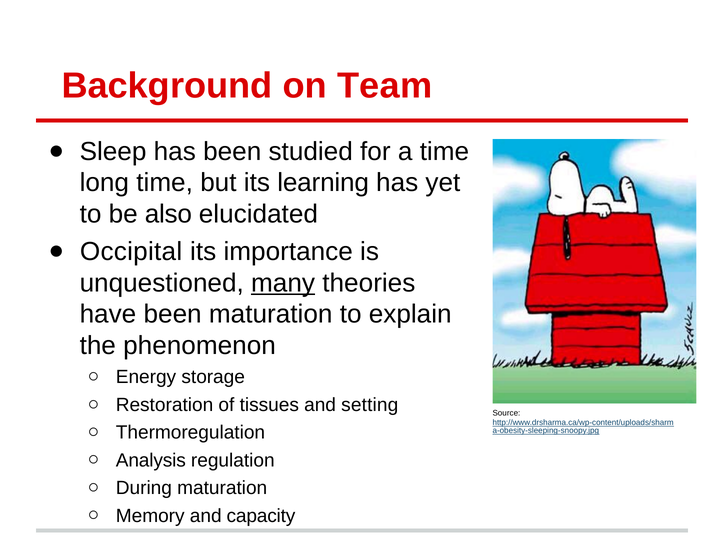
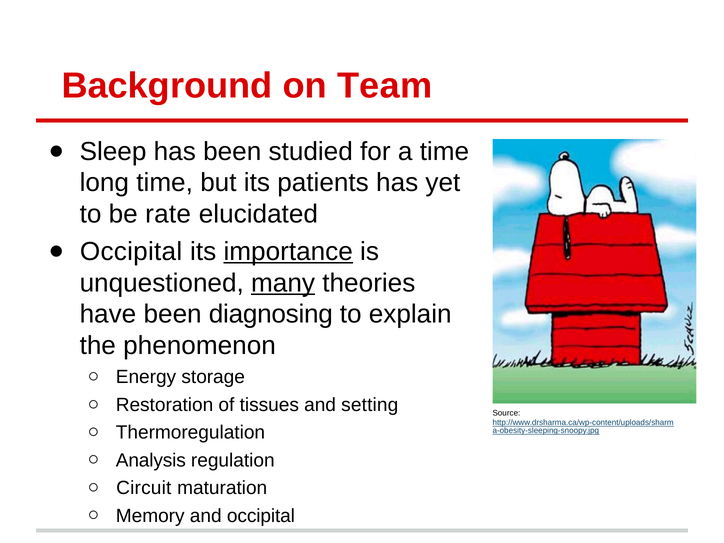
learning: learning -> patients
also: also -> rate
importance underline: none -> present
been maturation: maturation -> diagnosing
During: During -> Circuit
and capacity: capacity -> occipital
